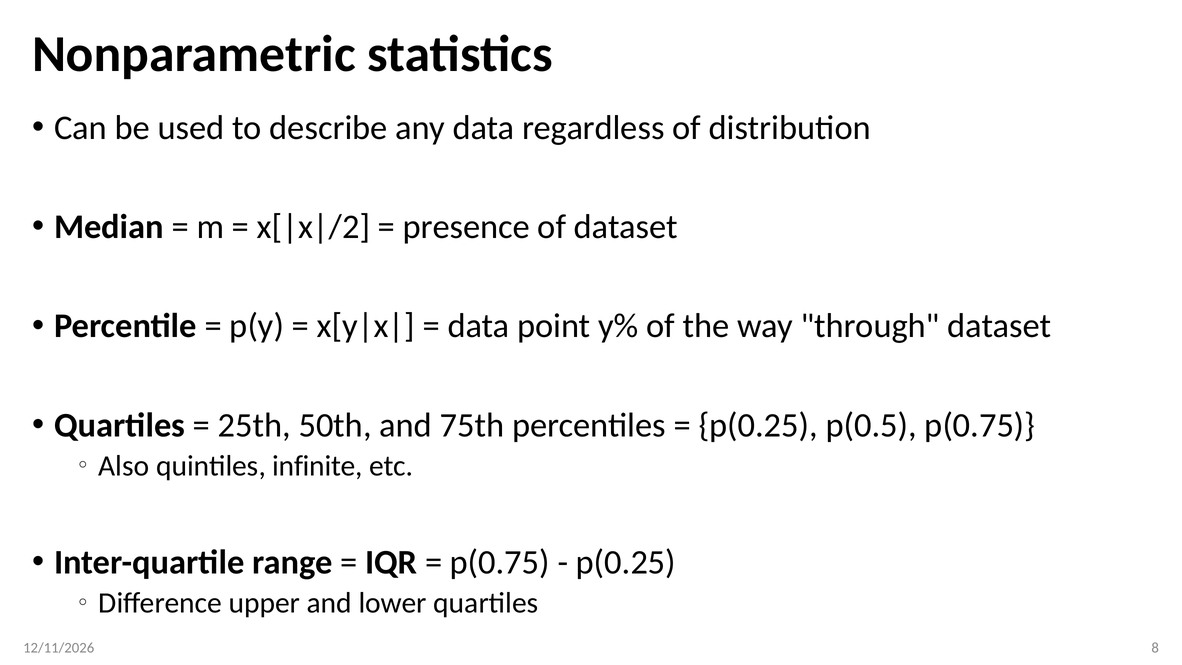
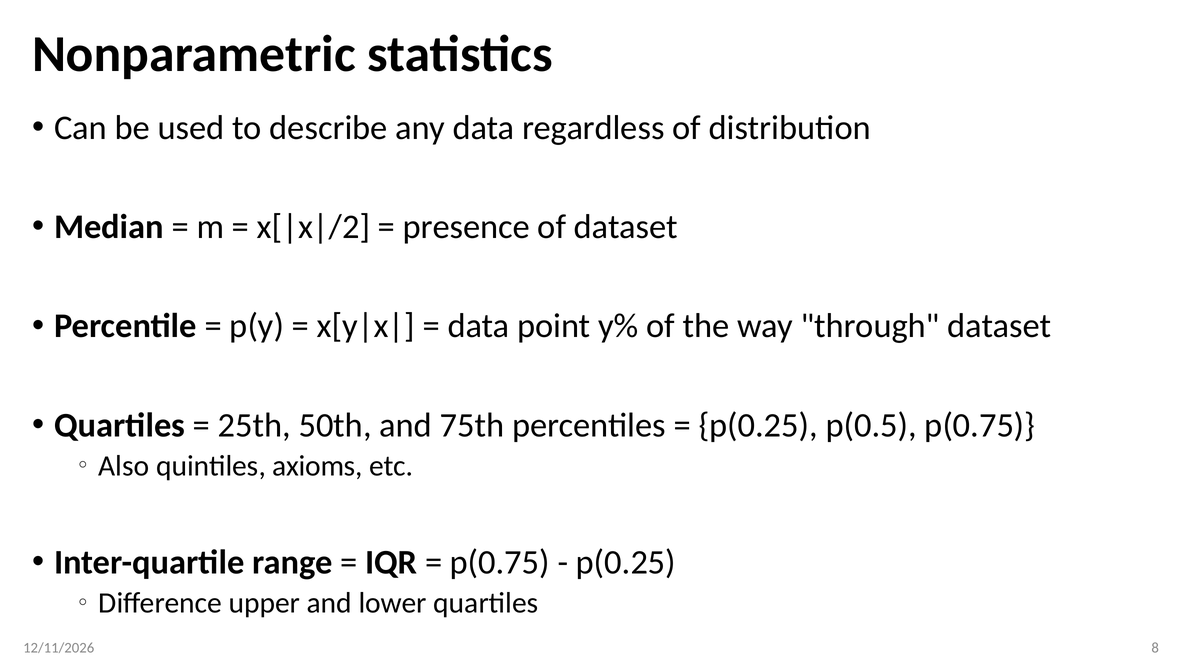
infinite: infinite -> axioms
